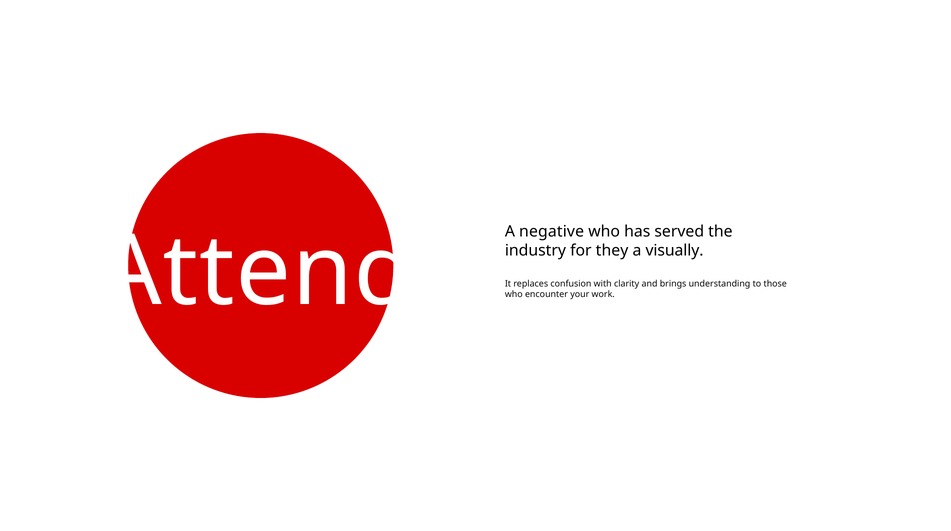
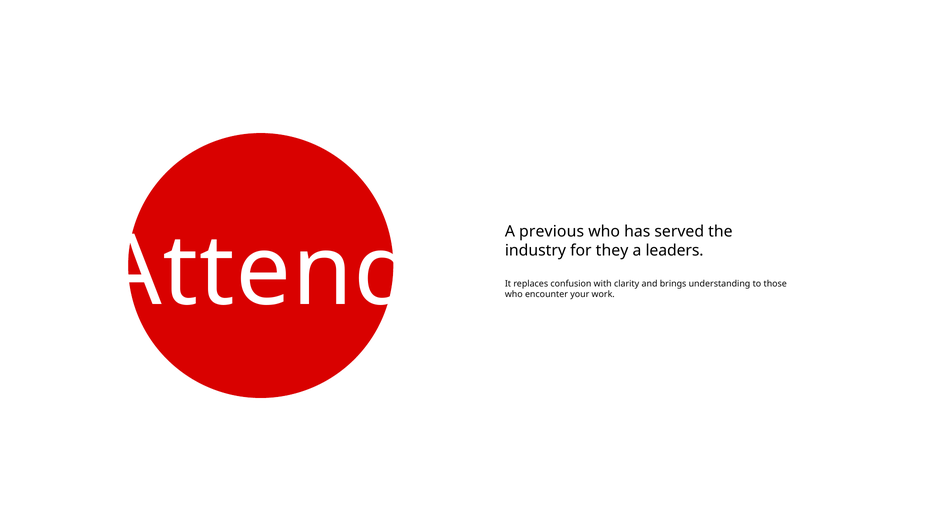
negative: negative -> previous
visually: visually -> leaders
